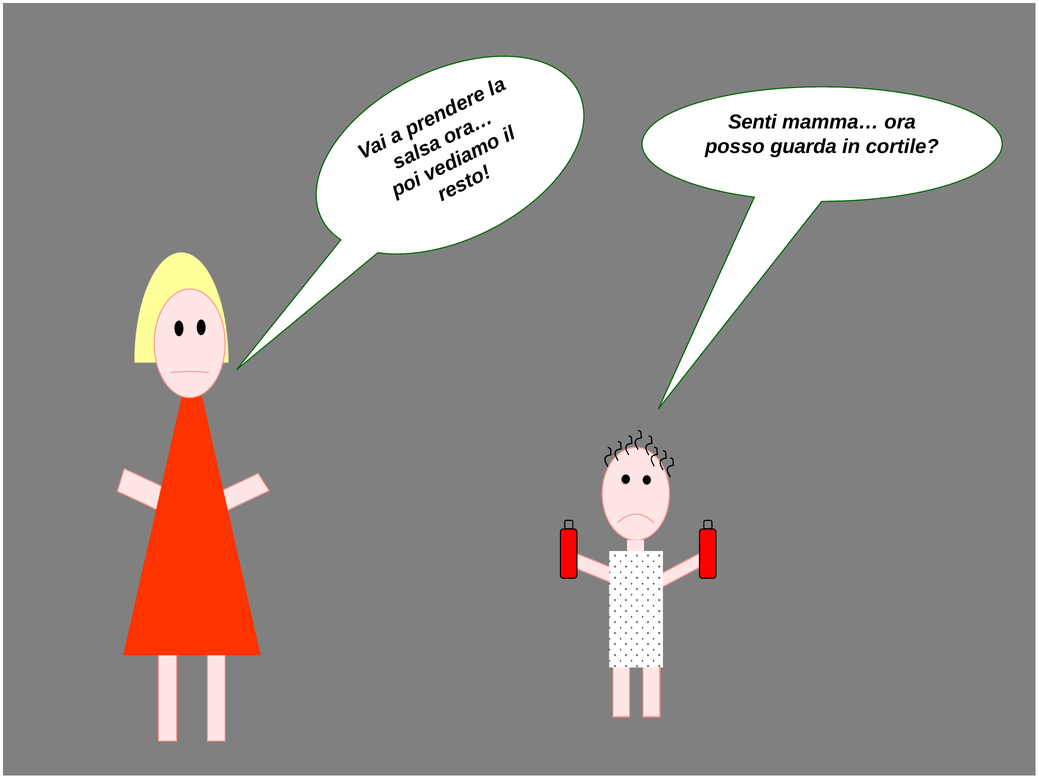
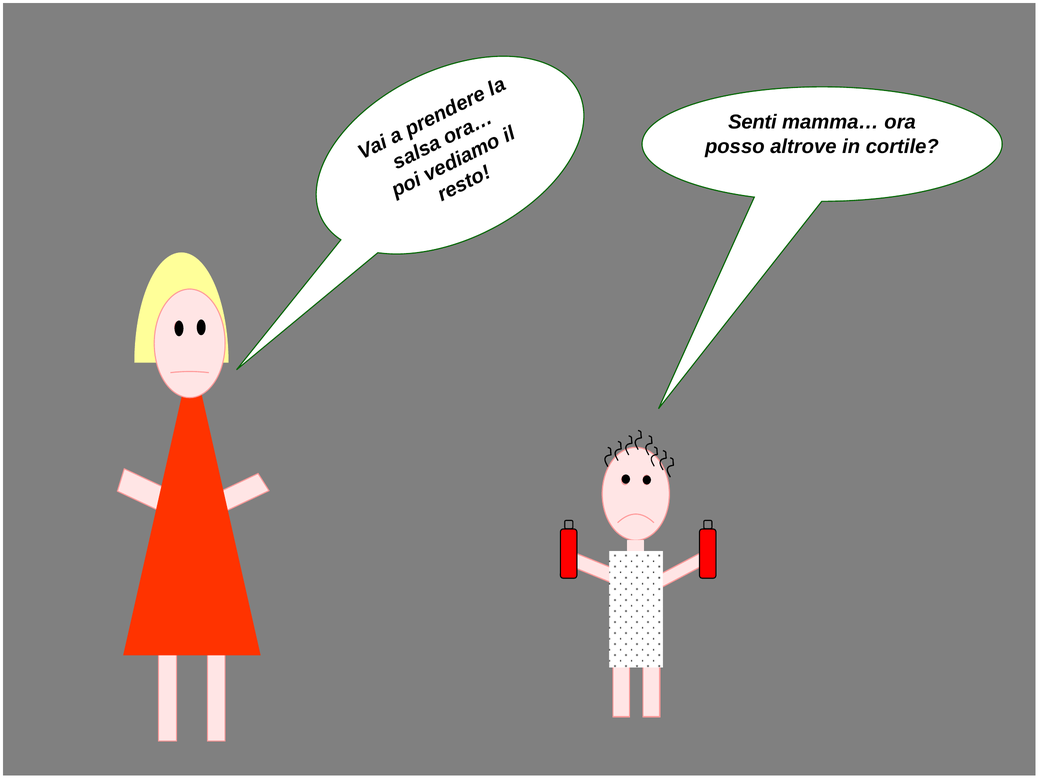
guarda: guarda -> altrove
